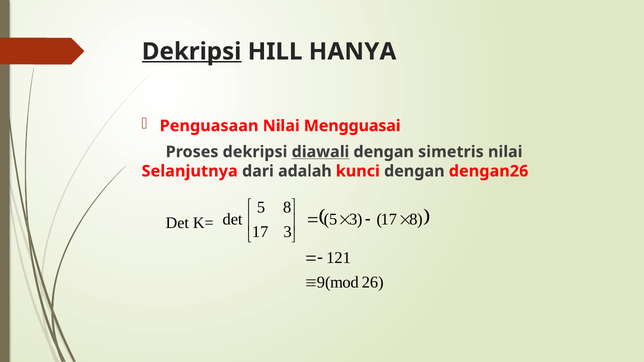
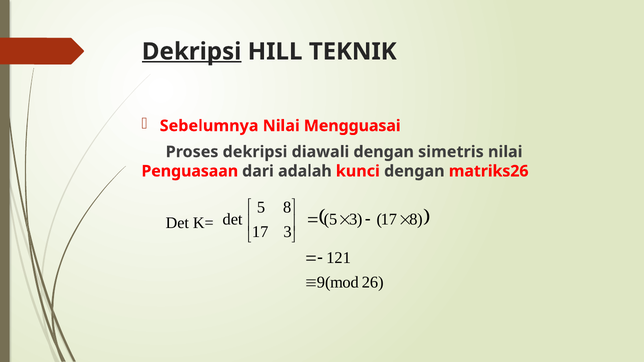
HANYA: HANYA -> TEKNIK
Penguasaan: Penguasaan -> Sebelumnya
diawali underline: present -> none
Selanjutnya: Selanjutnya -> Penguasaan
dengan26: dengan26 -> matriks26
